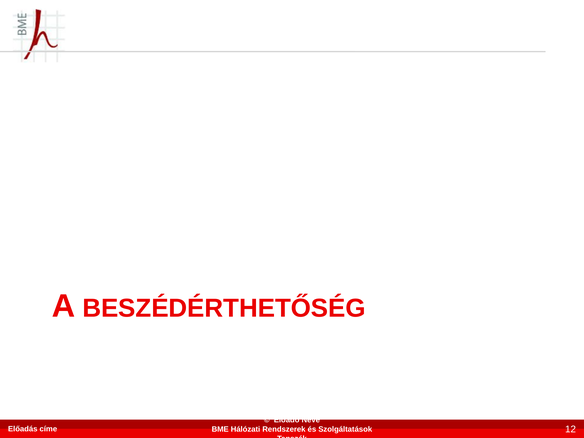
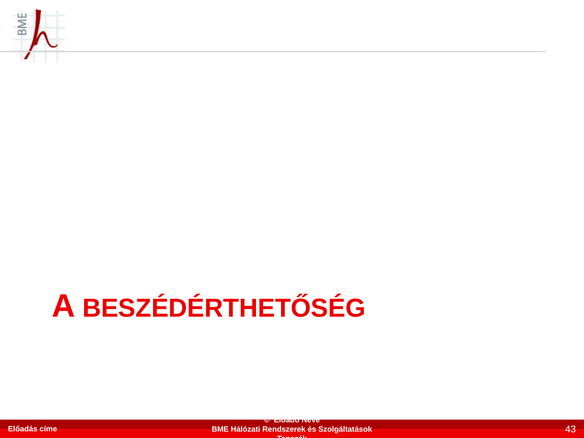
12: 12 -> 43
